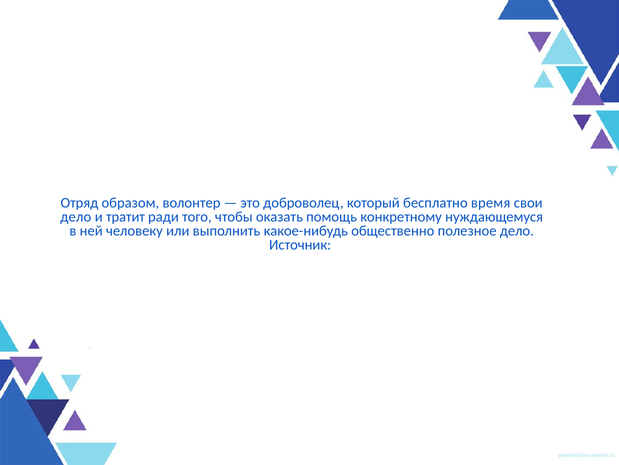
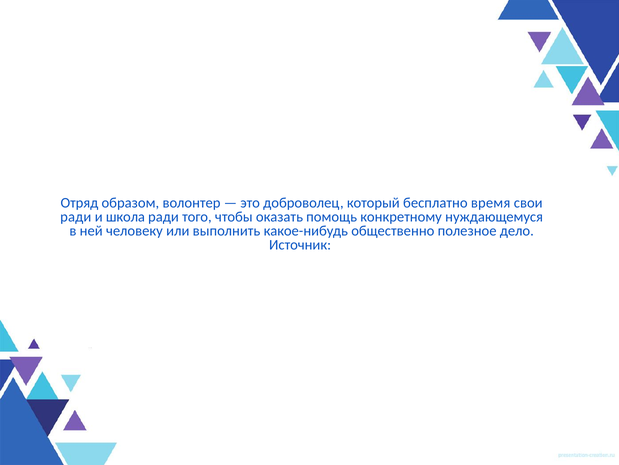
дело at (76, 216): дело -> ради
тратит: тратит -> школа
